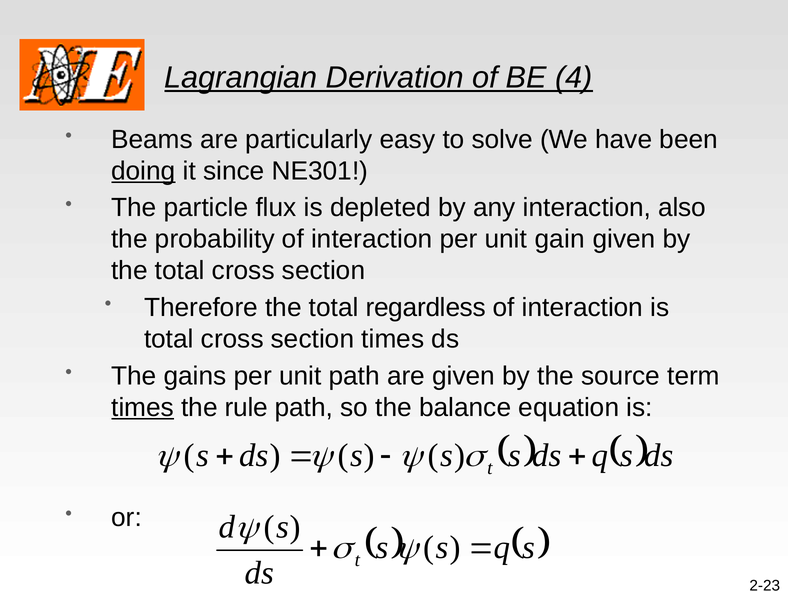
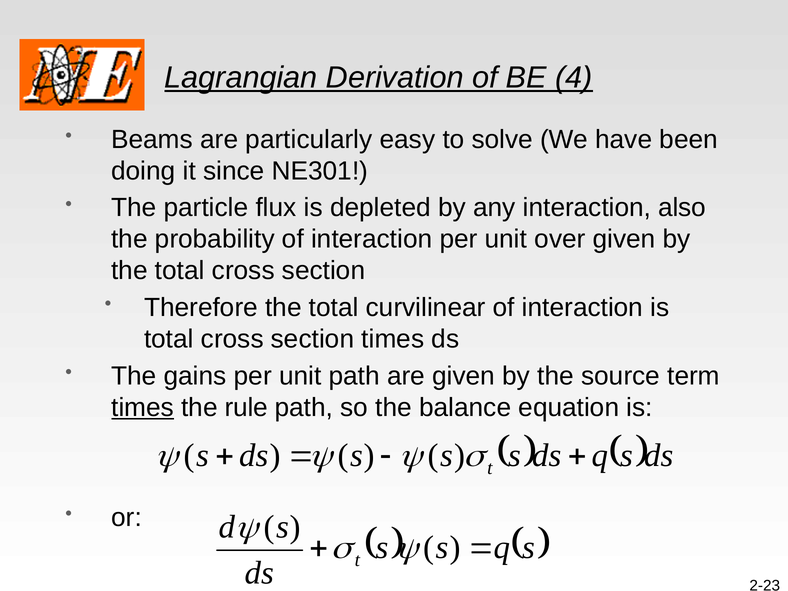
doing underline: present -> none
gain: gain -> over
regardless: regardless -> curvilinear
